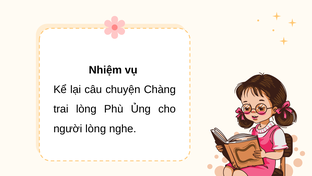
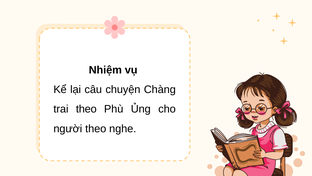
trai lòng: lòng -> theo
người lòng: lòng -> theo
